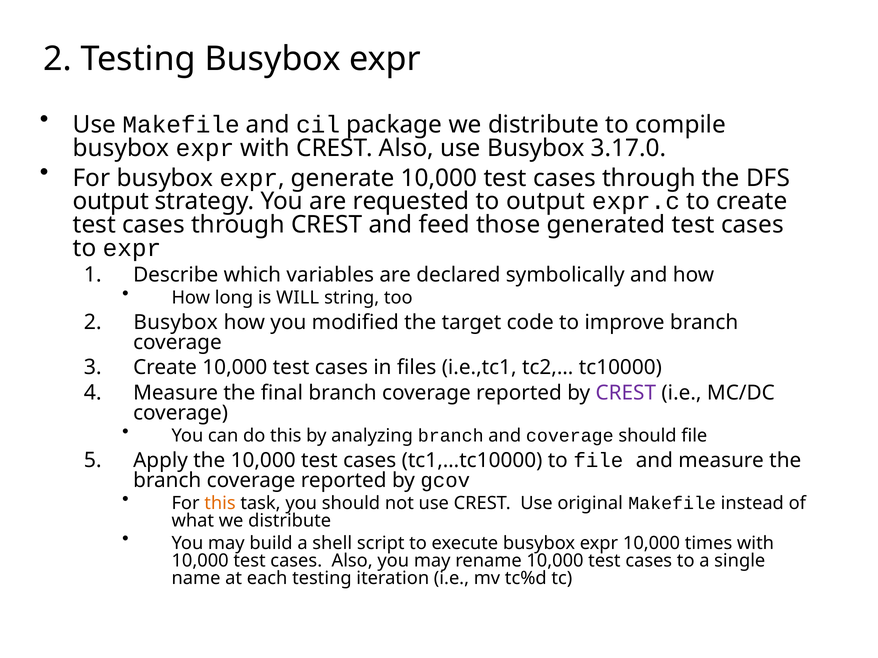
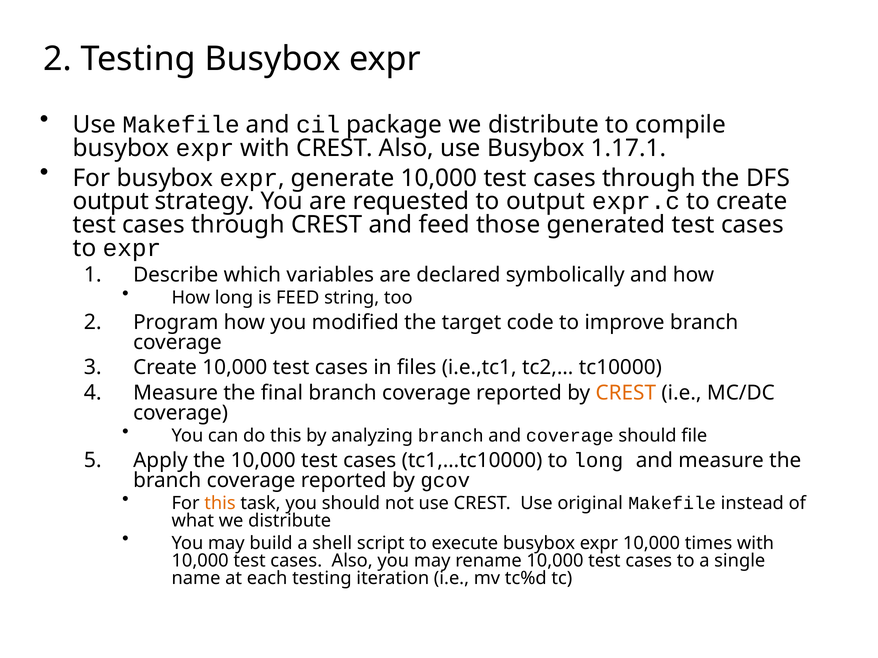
3.17.0: 3.17.0 -> 1.17.1
is WILL: WILL -> FEED
2 Busybox: Busybox -> Program
CREST at (626, 393) colour: purple -> orange
to file: file -> long
